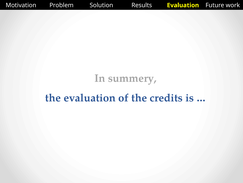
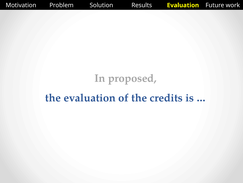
summery: summery -> proposed
